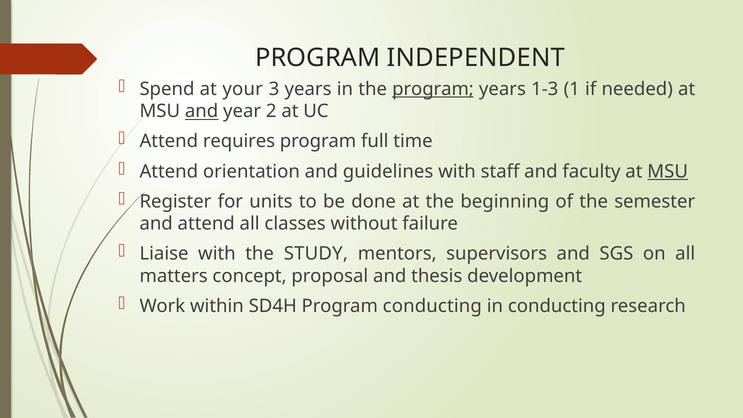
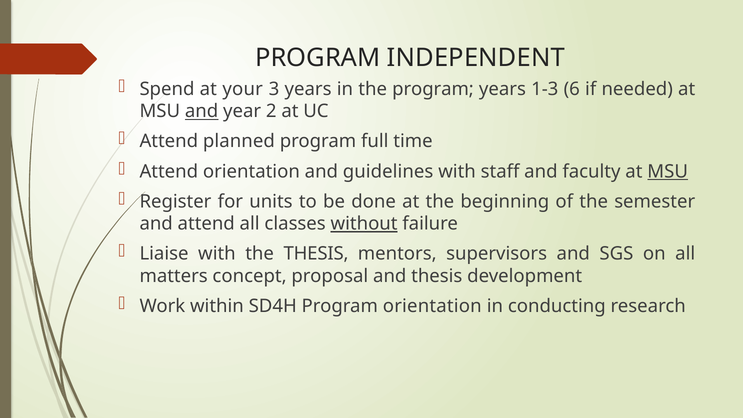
program at (433, 89) underline: present -> none
1: 1 -> 6
requires: requires -> planned
without underline: none -> present
the STUDY: STUDY -> THESIS
Program conducting: conducting -> orientation
